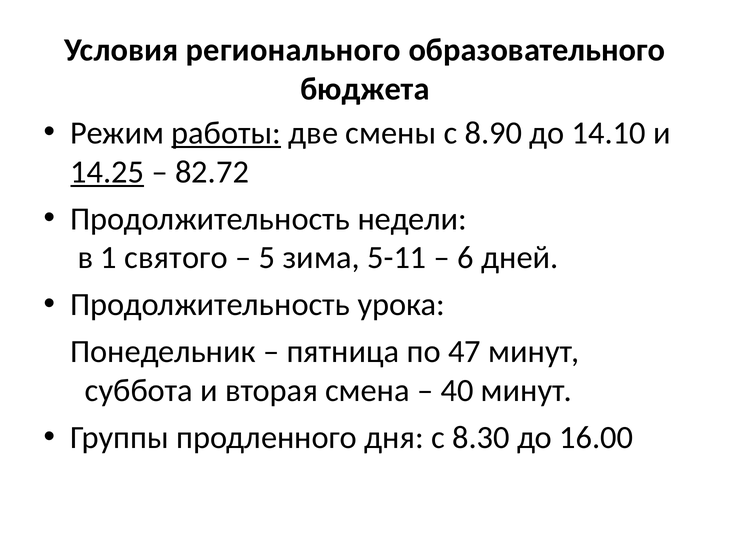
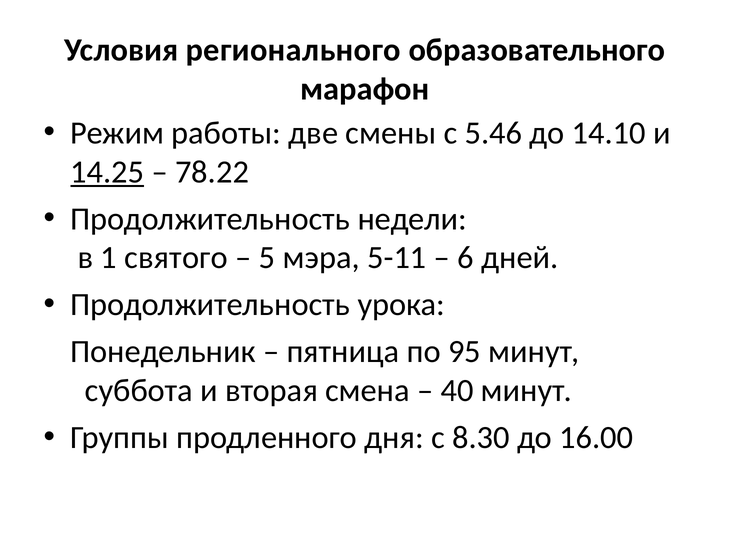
бюджета: бюджета -> марафон
работы underline: present -> none
8.90: 8.90 -> 5.46
82.72: 82.72 -> 78.22
зима: зима -> мэра
47: 47 -> 95
